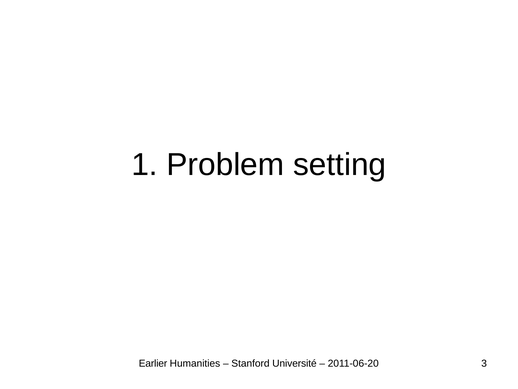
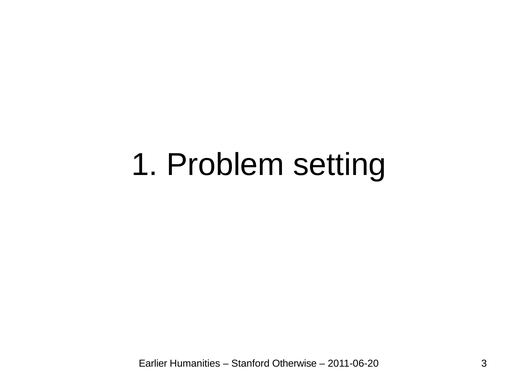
Université: Université -> Otherwise
